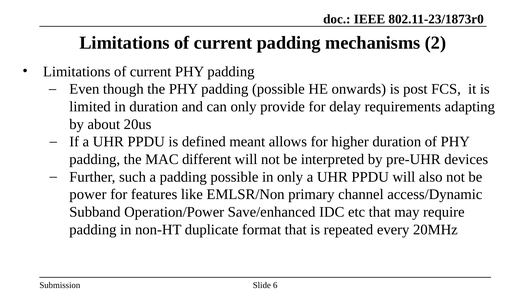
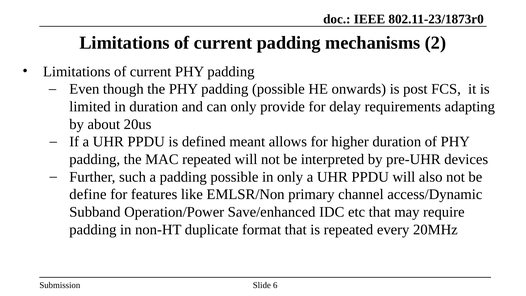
MAC different: different -> repeated
power: power -> define
